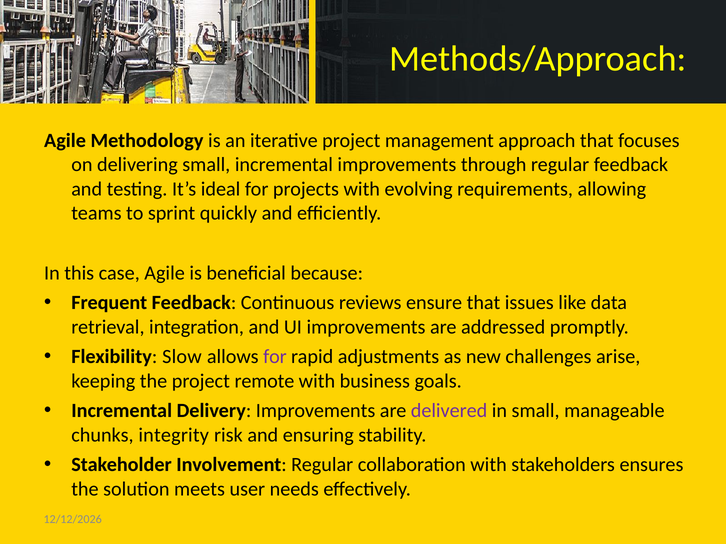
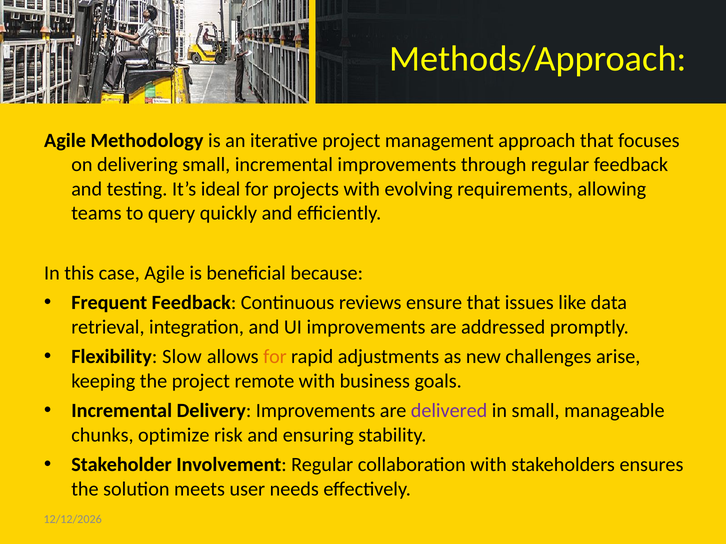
sprint: sprint -> query
for at (275, 357) colour: purple -> orange
integrity: integrity -> optimize
